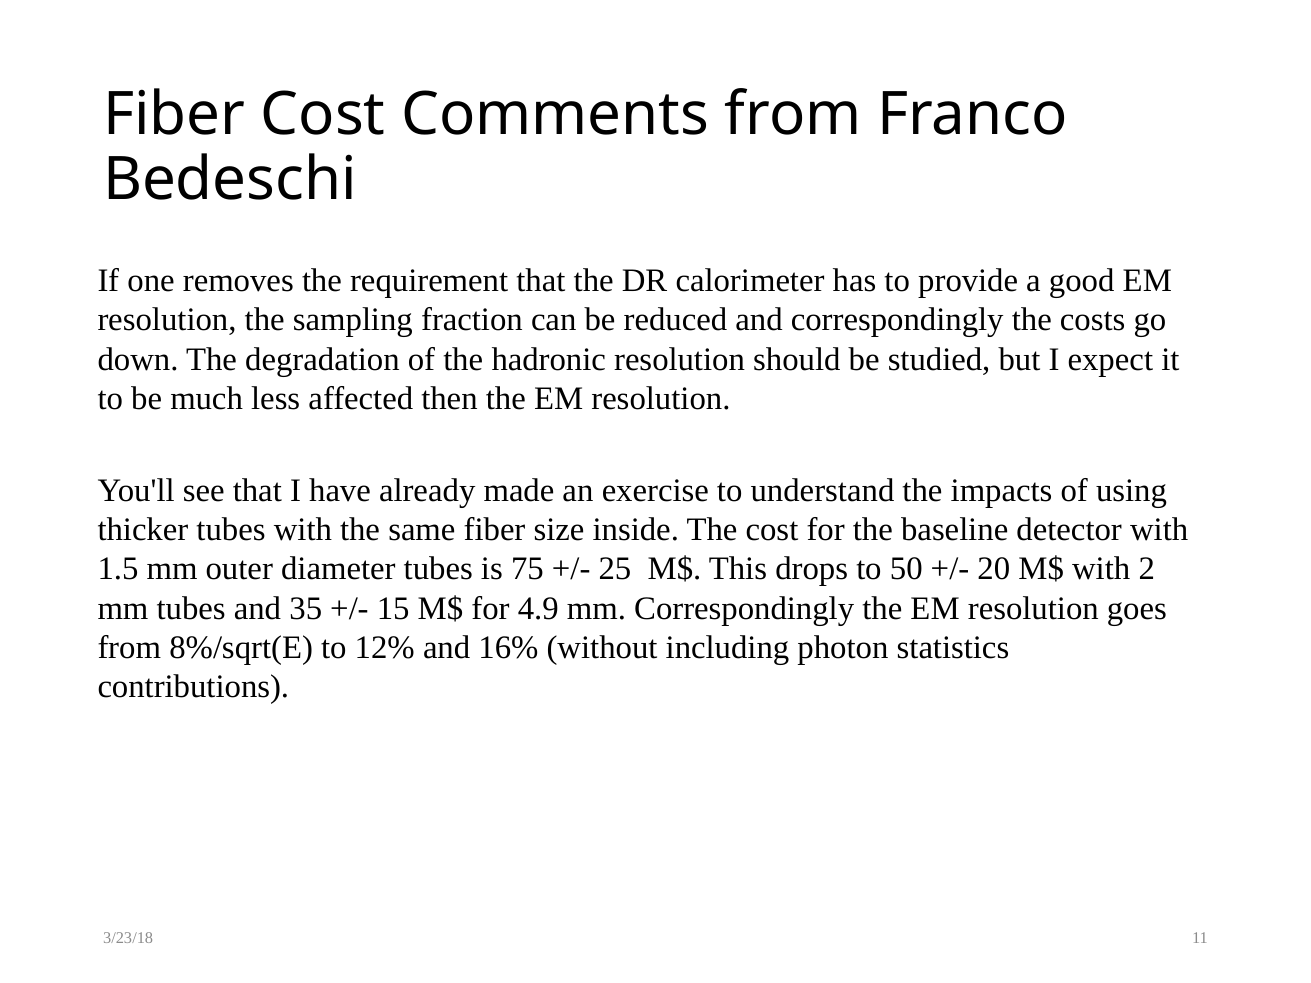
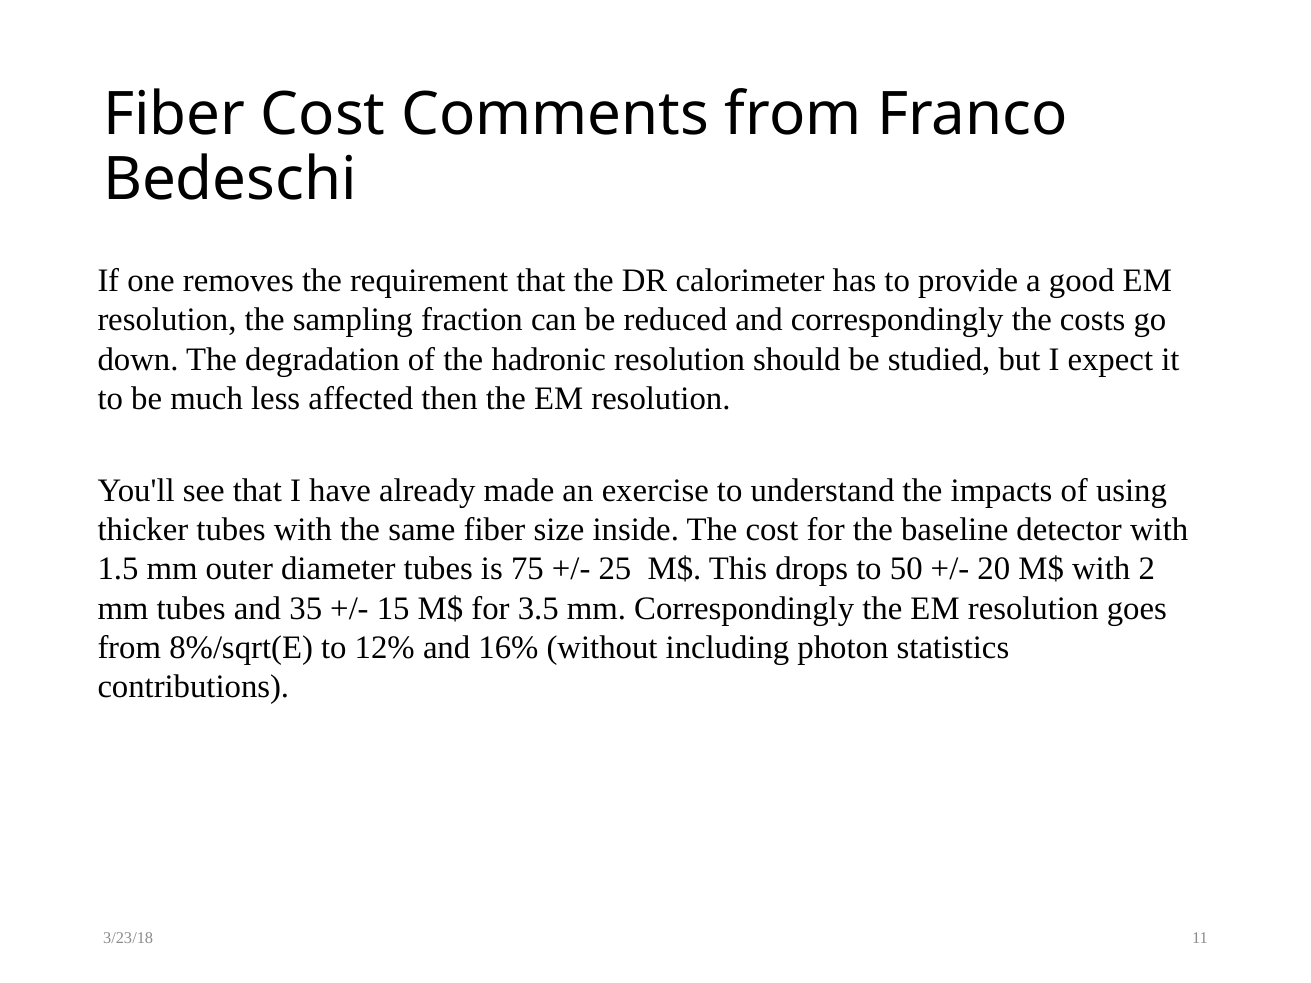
4.9: 4.9 -> 3.5
